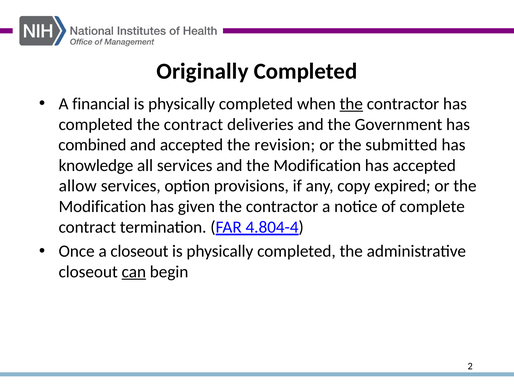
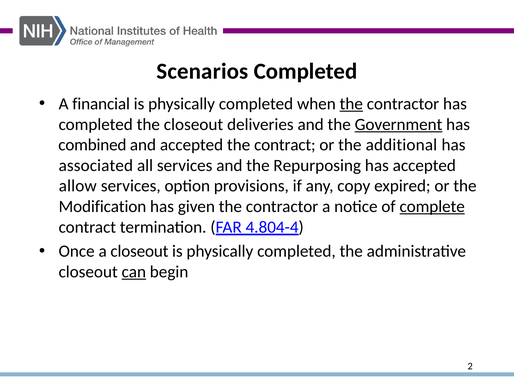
Originally: Originally -> Scenarios
the contract: contract -> closeout
Government underline: none -> present
the revision: revision -> contract
submitted: submitted -> additional
knowledge: knowledge -> associated
and the Modification: Modification -> Repurposing
complete underline: none -> present
